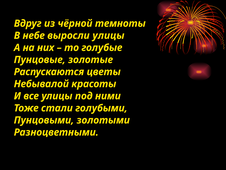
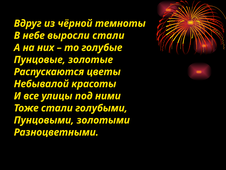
выросли улицы: улицы -> стали
